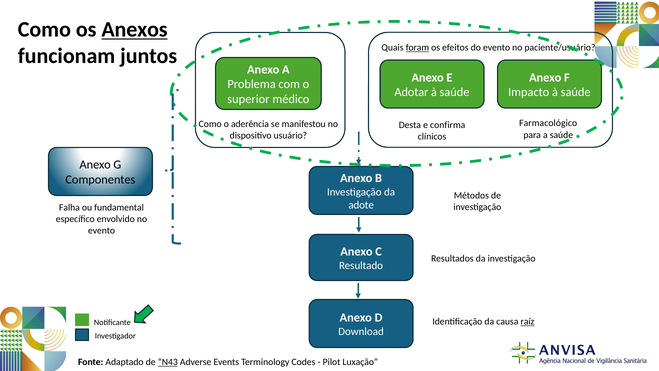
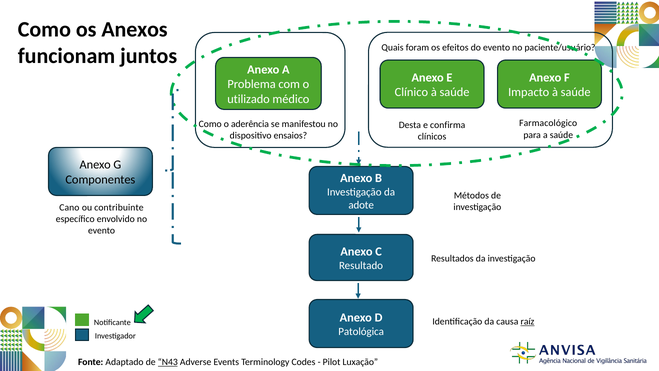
Anexos underline: present -> none
foram underline: present -> none
Adotar: Adotar -> Clínico
superior: superior -> utilizado
usuário: usuário -> ensaios
Falha: Falha -> Cano
fundamental: fundamental -> contribuinte
Download: Download -> Patológica
